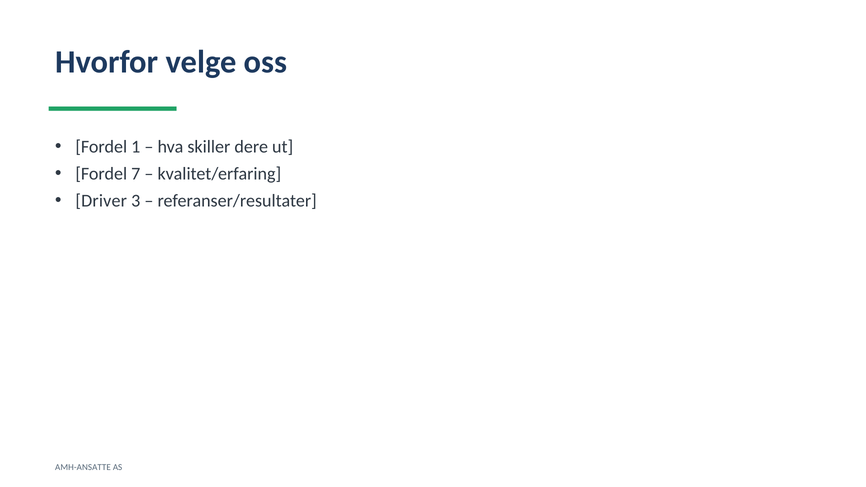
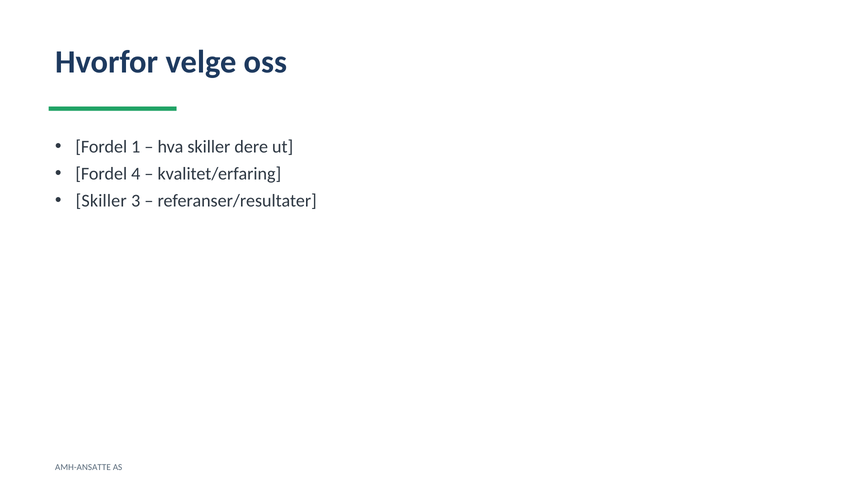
7: 7 -> 4
Driver at (101, 201): Driver -> Skiller
